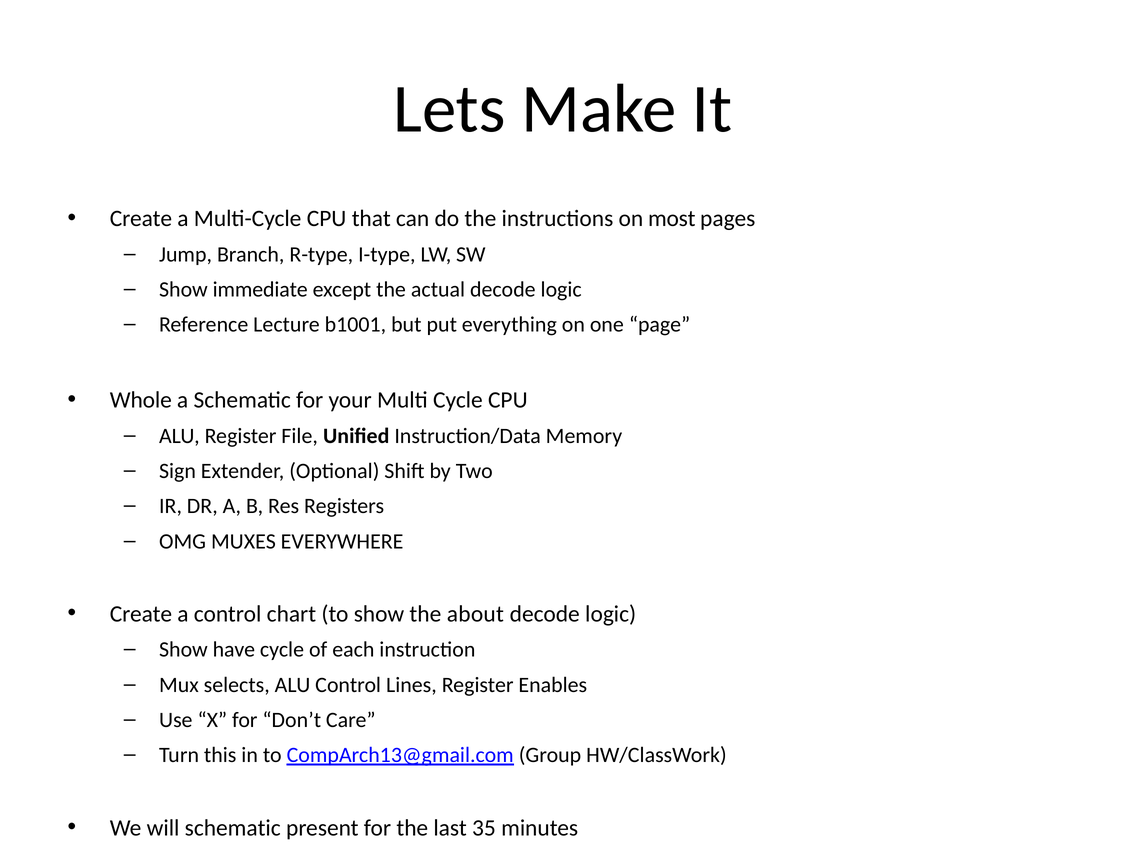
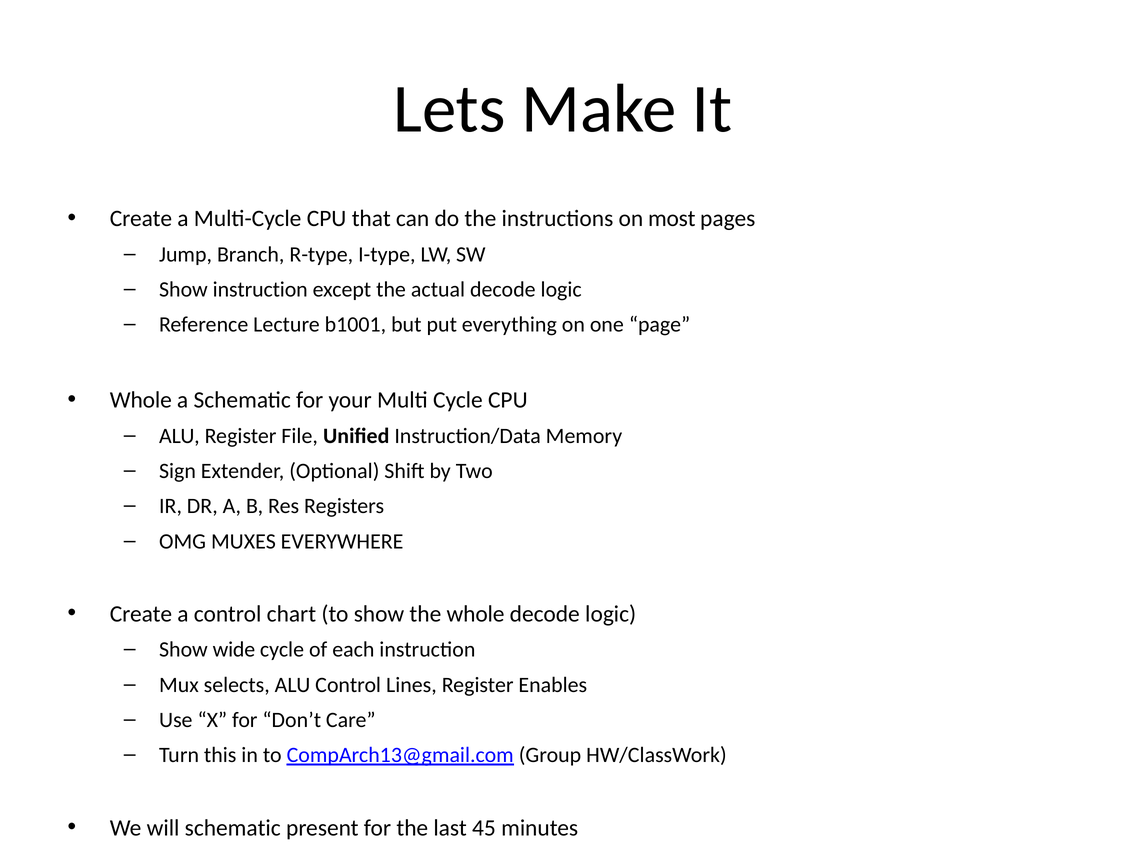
Show immediate: immediate -> instruction
the about: about -> whole
have: have -> wide
35: 35 -> 45
